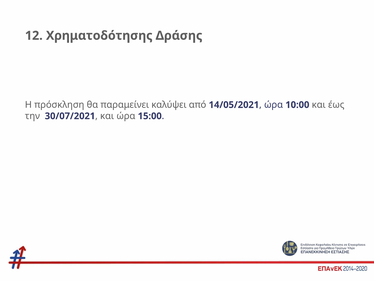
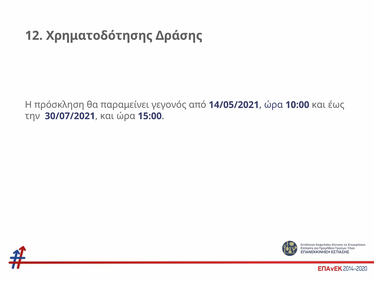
καλύψει: καλύψει -> γεγονός
